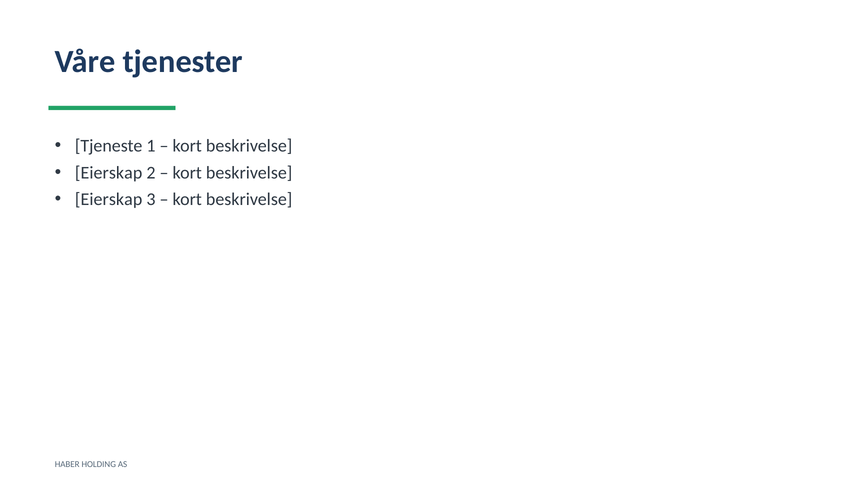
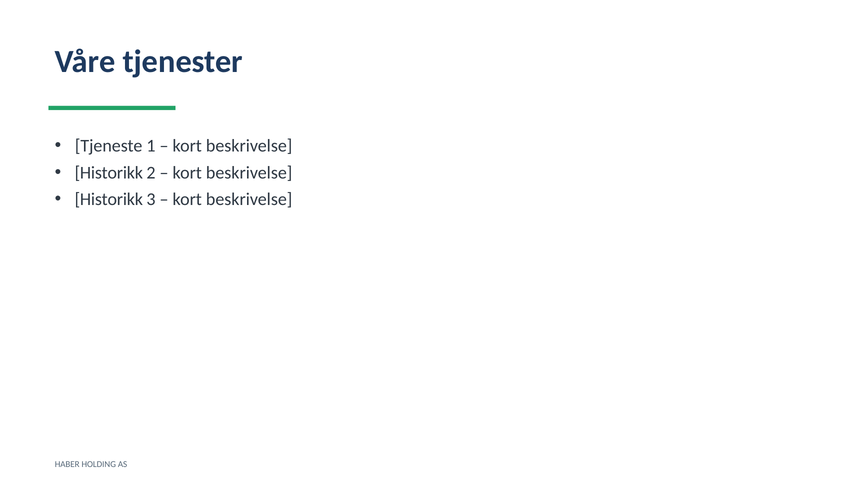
Eierskap at (109, 173): Eierskap -> Historikk
Eierskap at (109, 200): Eierskap -> Historikk
